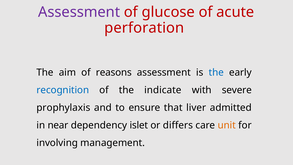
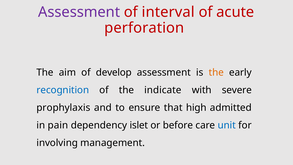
glucose: glucose -> interval
reasons: reasons -> develop
the at (216, 72) colour: blue -> orange
liver: liver -> high
near: near -> pain
differs: differs -> before
unit colour: orange -> blue
